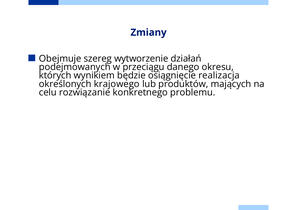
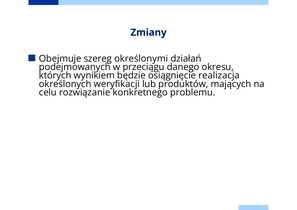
wytworzenie: wytworzenie -> określonymi
krajowego: krajowego -> weryfikacji
